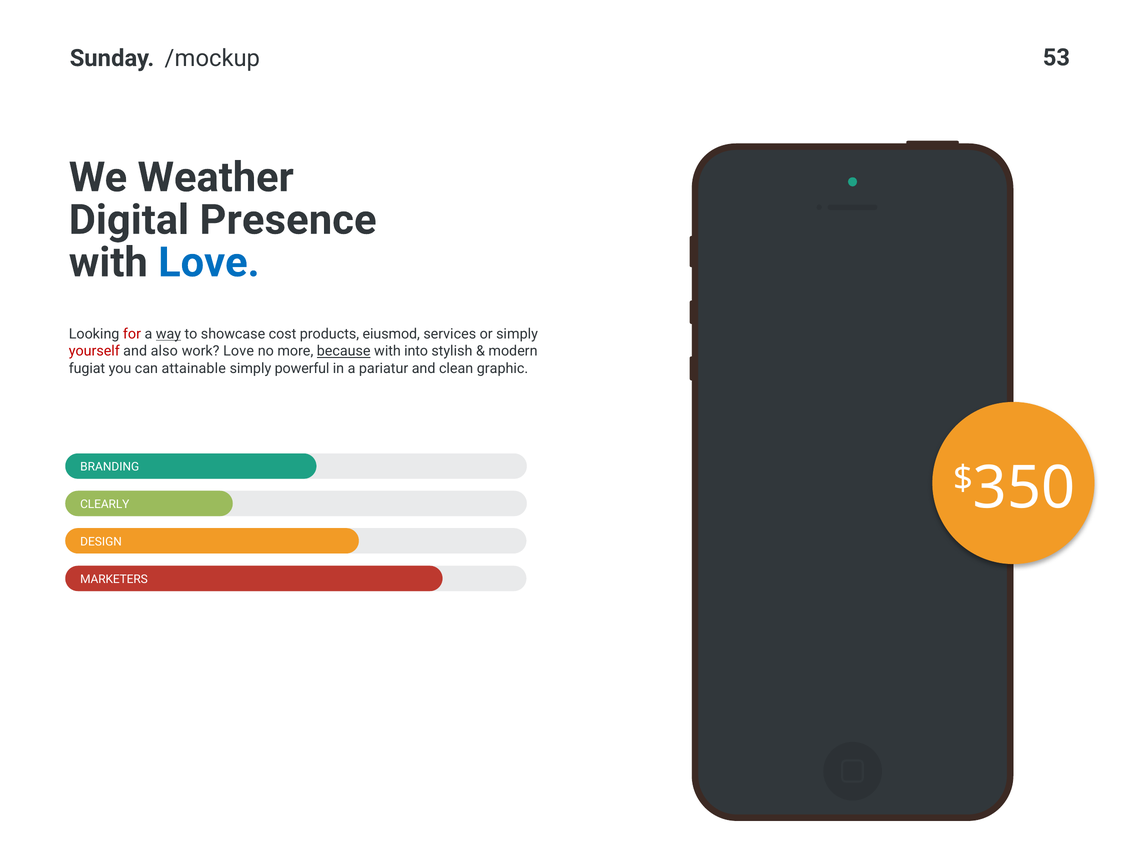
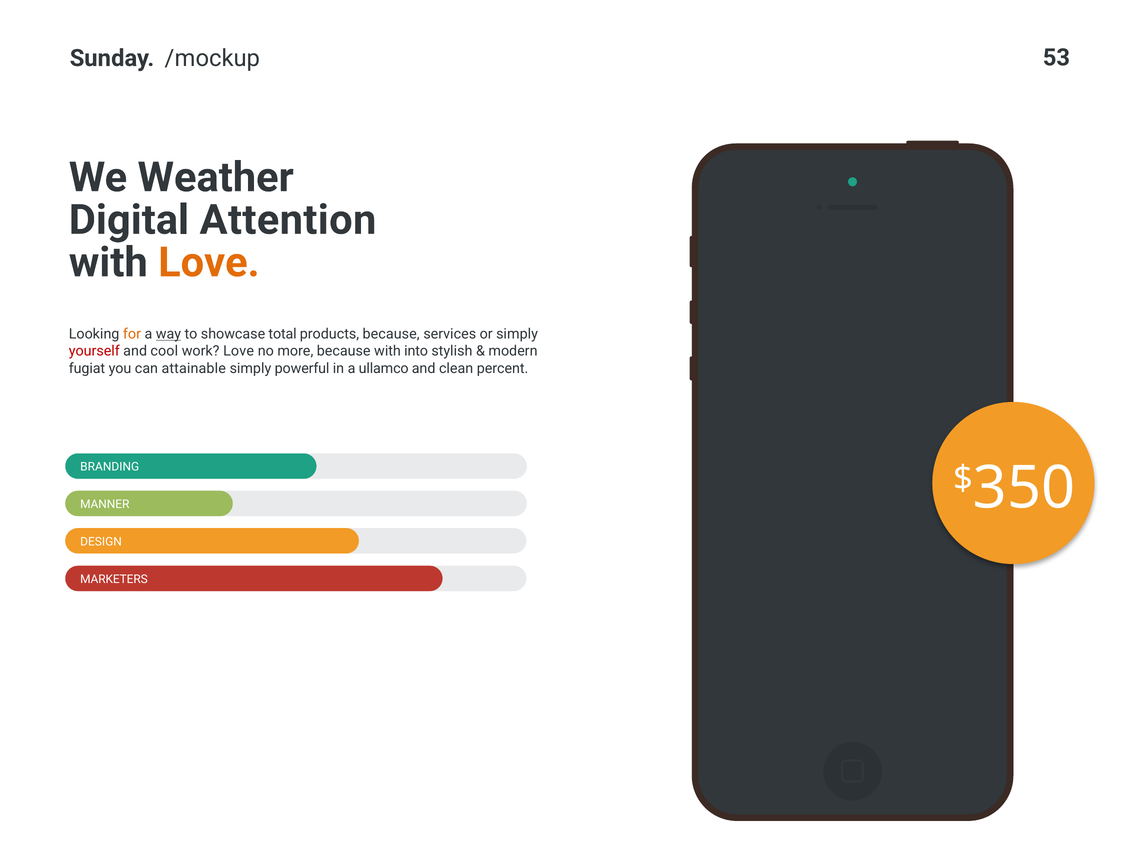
Presence: Presence -> Attention
Love at (209, 263) colour: blue -> orange
for colour: red -> orange
cost: cost -> total
products eiusmod: eiusmod -> because
also: also -> cool
because at (344, 351) underline: present -> none
pariatur: pariatur -> ullamco
graphic: graphic -> percent
CLEARLY: CLEARLY -> MANNER
